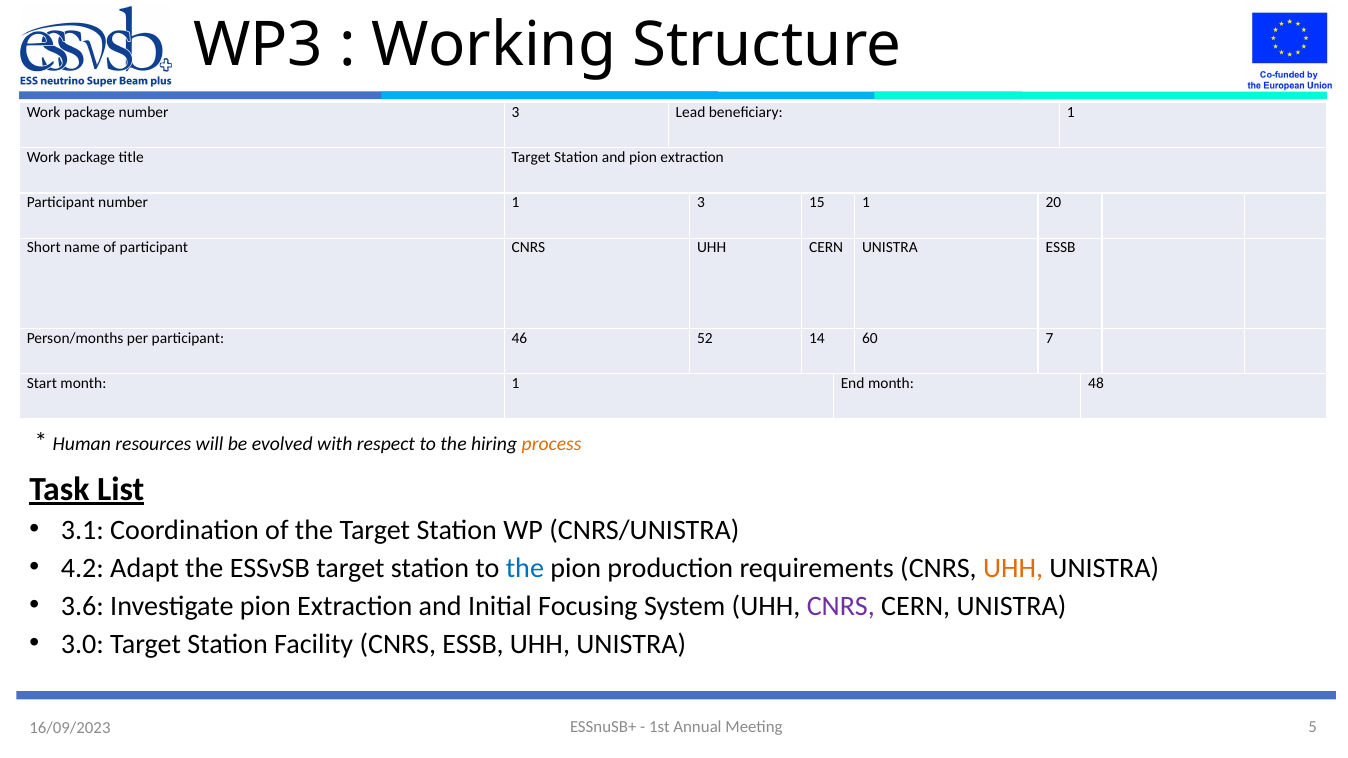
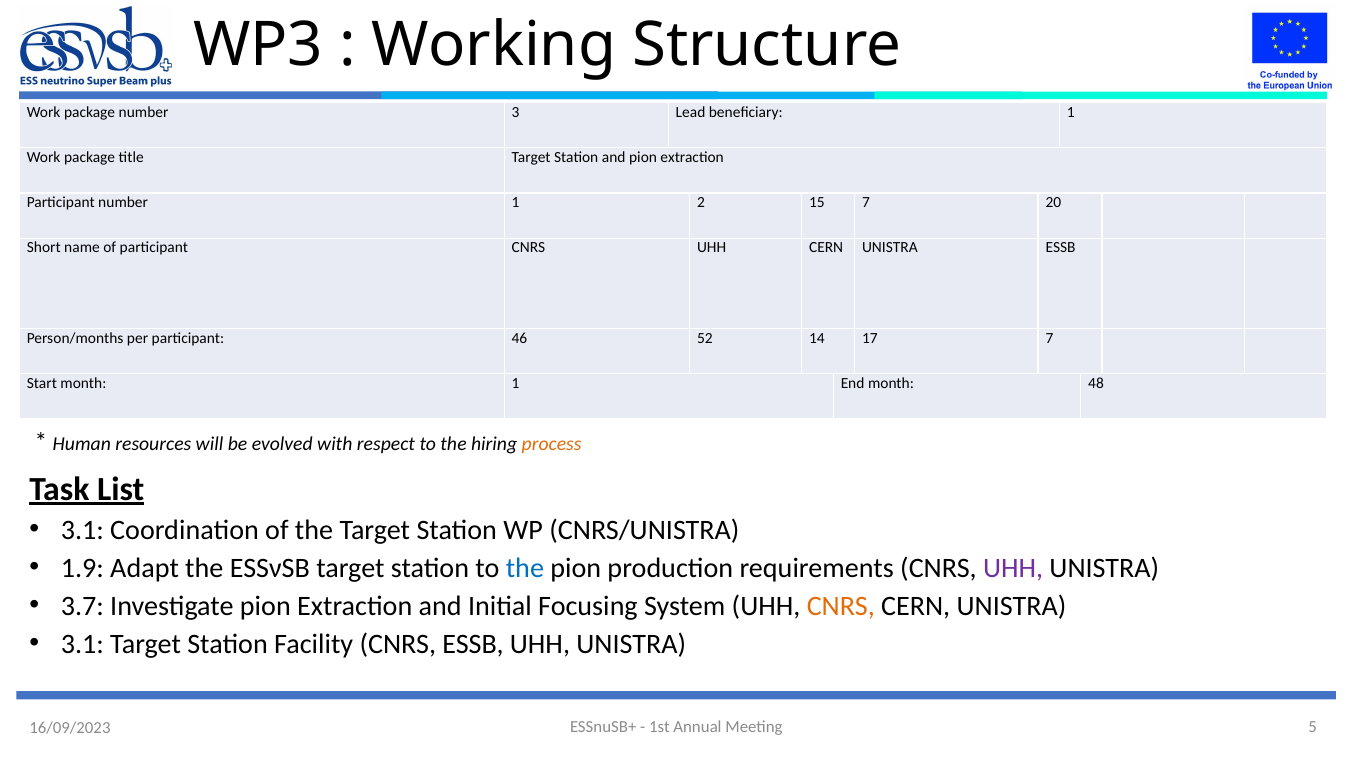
1 3: 3 -> 2
15 1: 1 -> 7
60: 60 -> 17
4.2: 4.2 -> 1.9
UHH at (1013, 568) colour: orange -> purple
3.6: 3.6 -> 3.7
CNRS at (841, 606) colour: purple -> orange
3.0 at (82, 644): 3.0 -> 3.1
